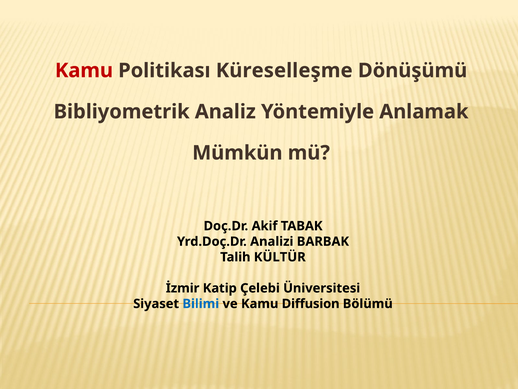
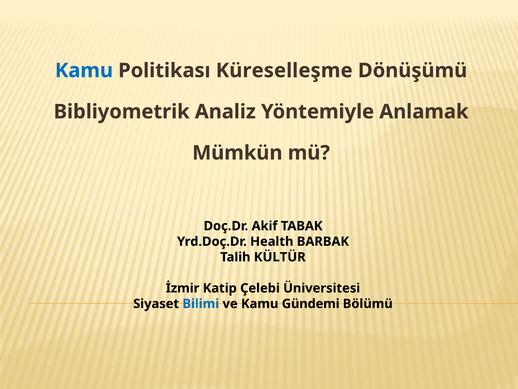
Kamu at (84, 70) colour: red -> blue
Analizi: Analizi -> Health
Diffusion: Diffusion -> Gündemi
